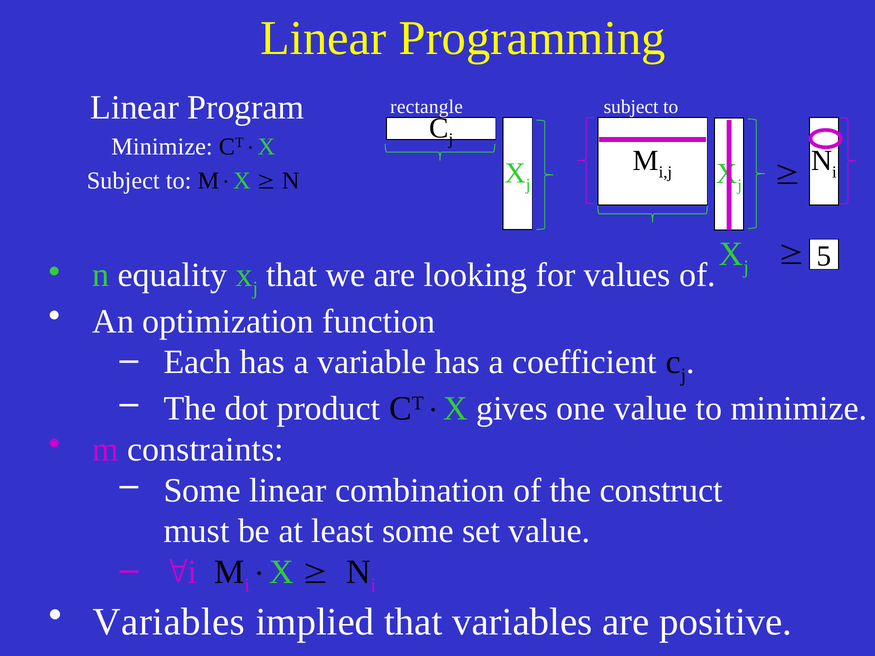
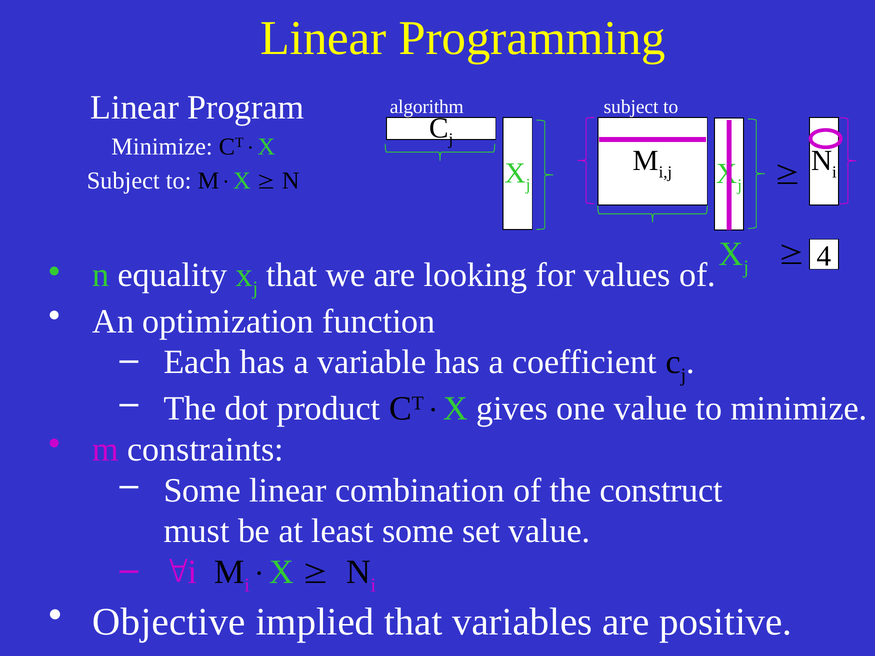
rectangle: rectangle -> algorithm
5: 5 -> 4
Variables at (169, 622): Variables -> Objective
